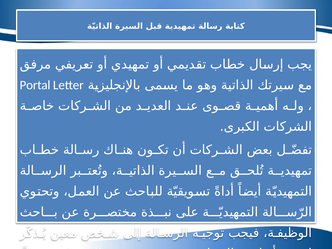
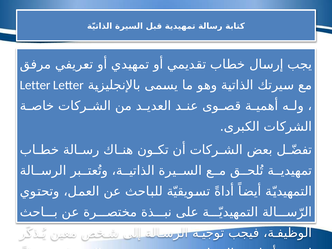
Portal at (35, 85): Portal -> Letter
